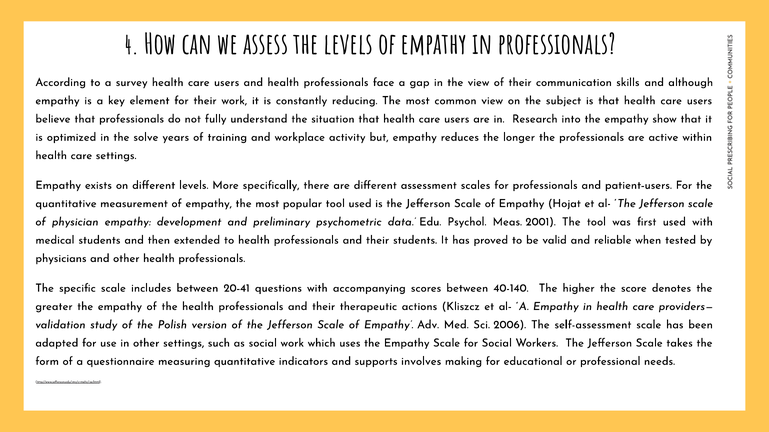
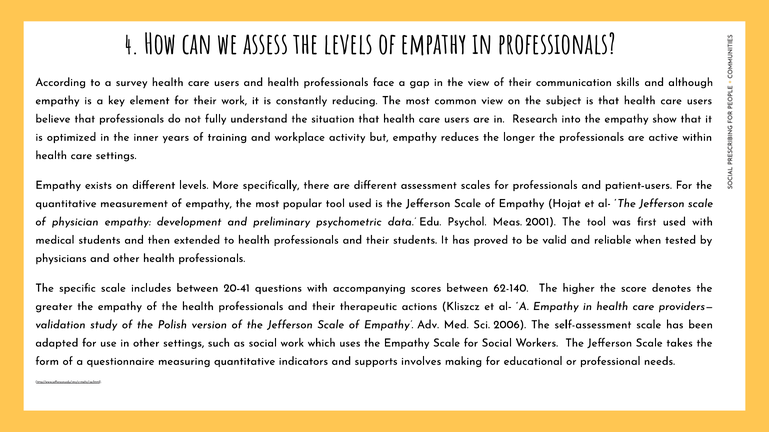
solve: solve -> inner
40-140: 40-140 -> 62-140
